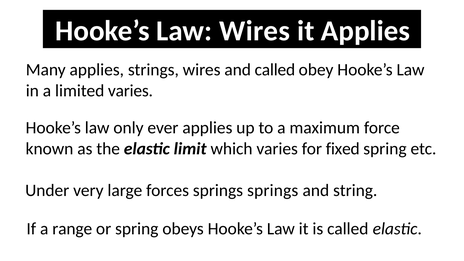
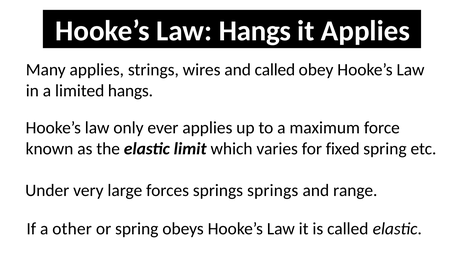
Law Wires: Wires -> Hangs
limited varies: varies -> hangs
string: string -> range
range: range -> other
